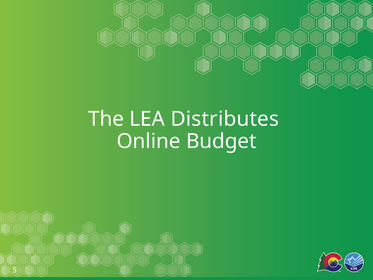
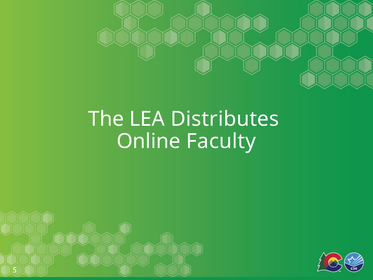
Budget: Budget -> Faculty
